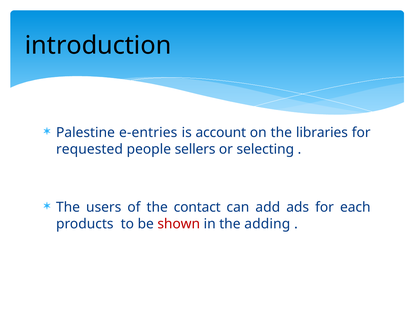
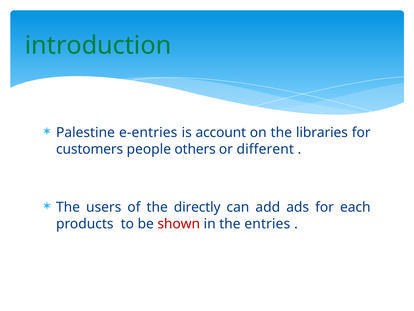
introduction colour: black -> green
requested: requested -> customers
sellers: sellers -> others
selecting: selecting -> different
contact: contact -> directly
adding: adding -> entries
